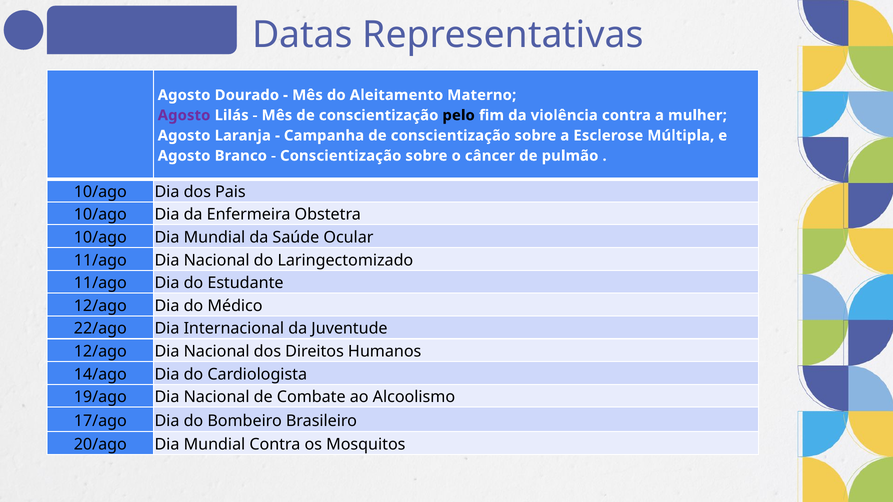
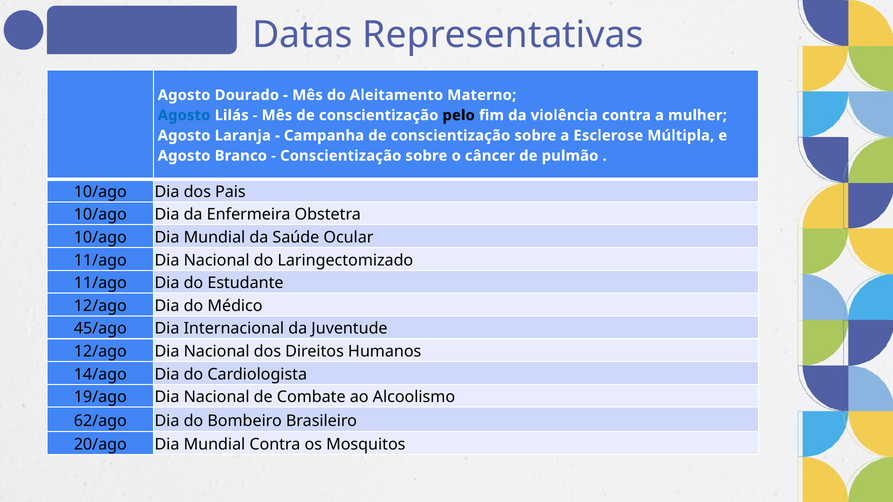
Agosto at (184, 115) colour: purple -> blue
22/ago: 22/ago -> 45/ago
17/ago: 17/ago -> 62/ago
